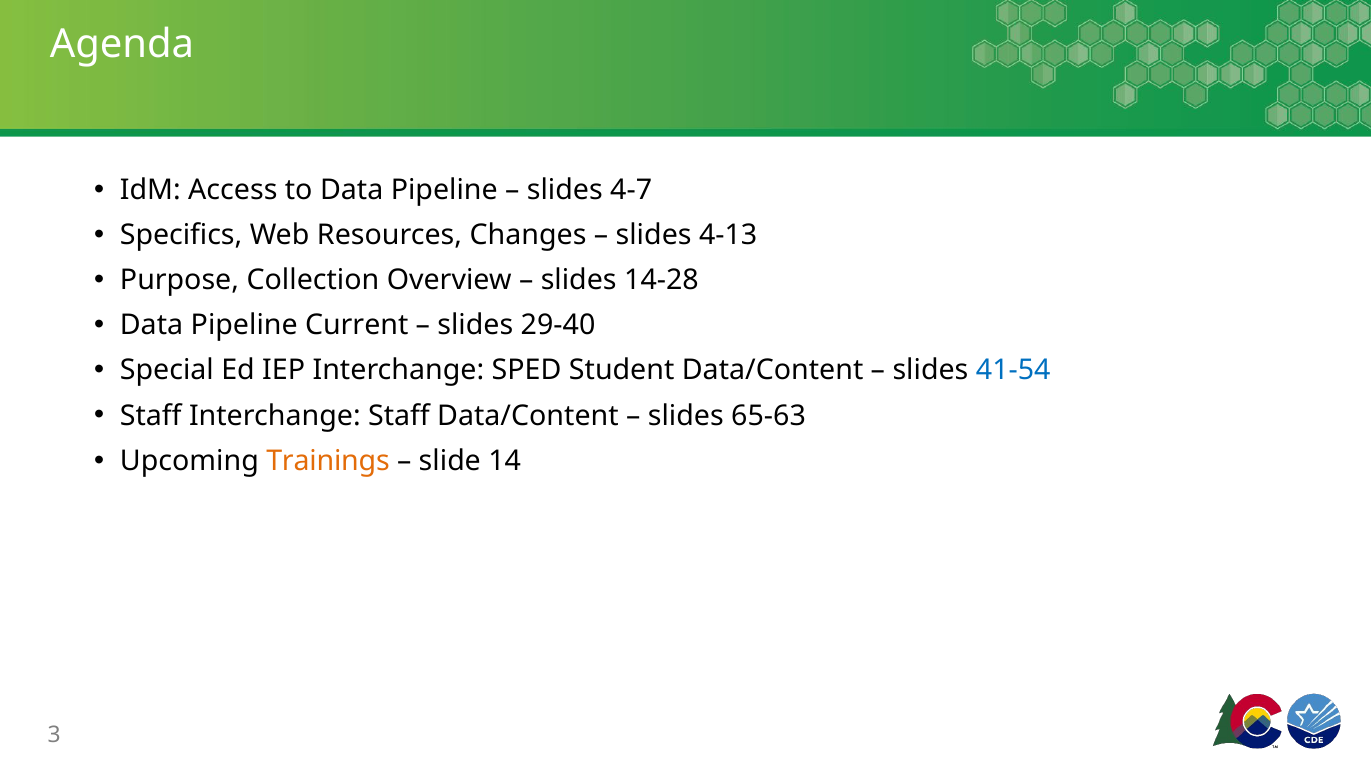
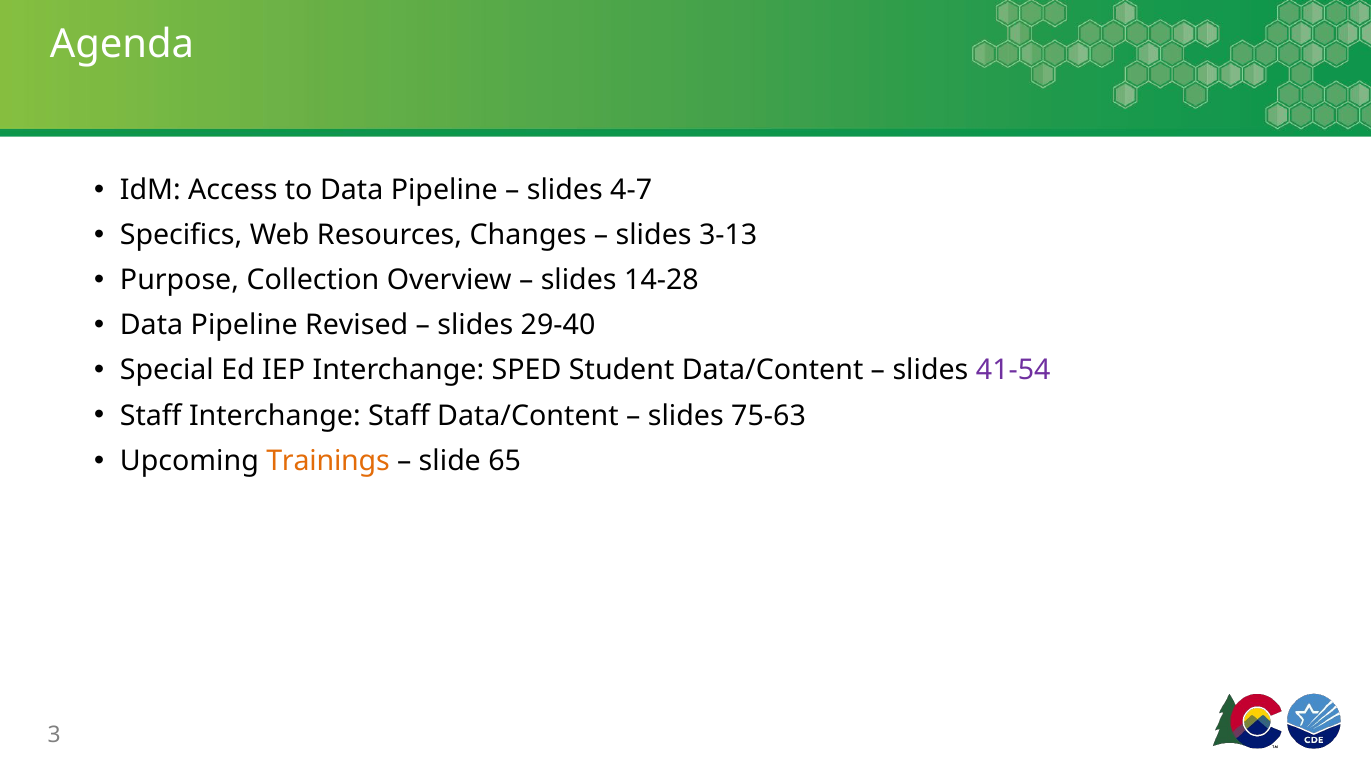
4-13: 4-13 -> 3-13
Current: Current -> Revised
41-54 colour: blue -> purple
65-63: 65-63 -> 75-63
14: 14 -> 65
